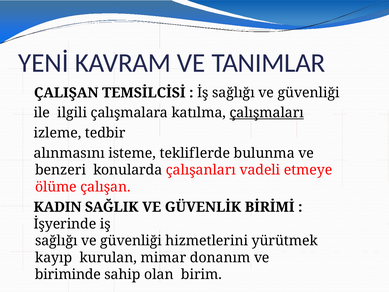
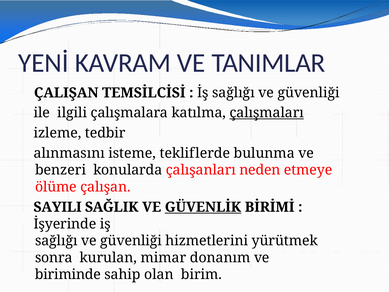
vadeli: vadeli -> neden
KADIN: KADIN -> SAYILI
GÜVENLİK underline: none -> present
kayıp: kayıp -> sonra
